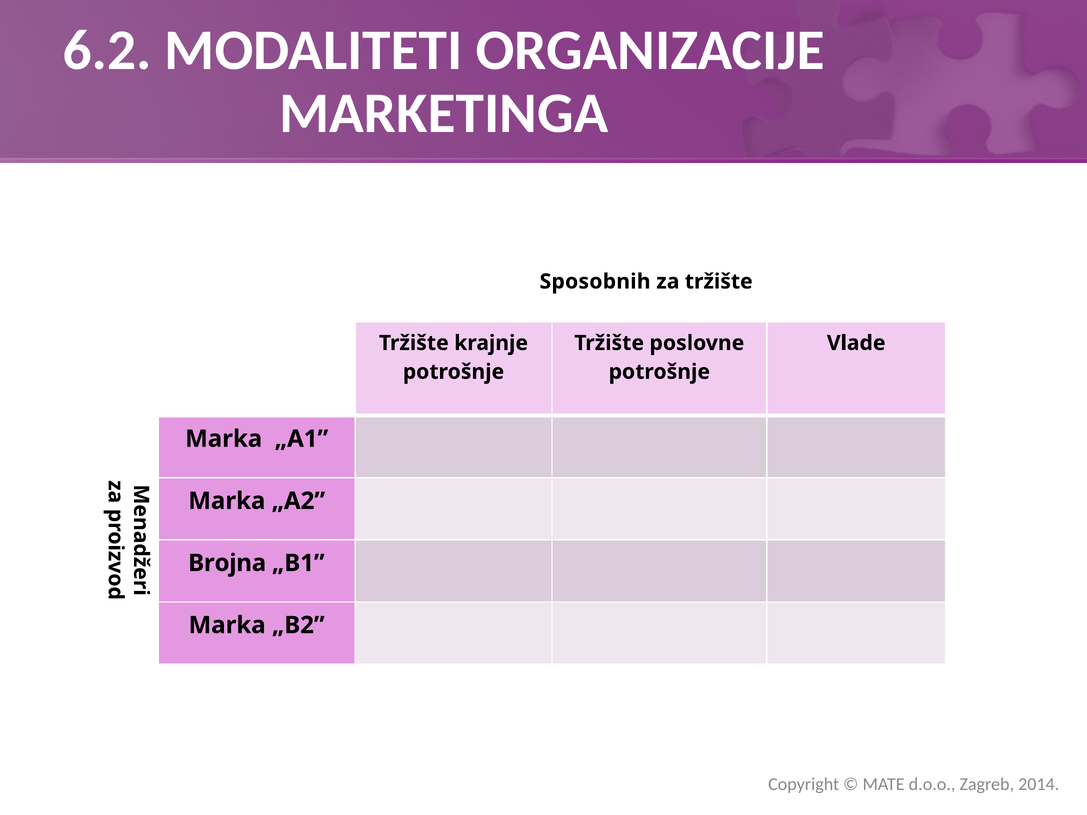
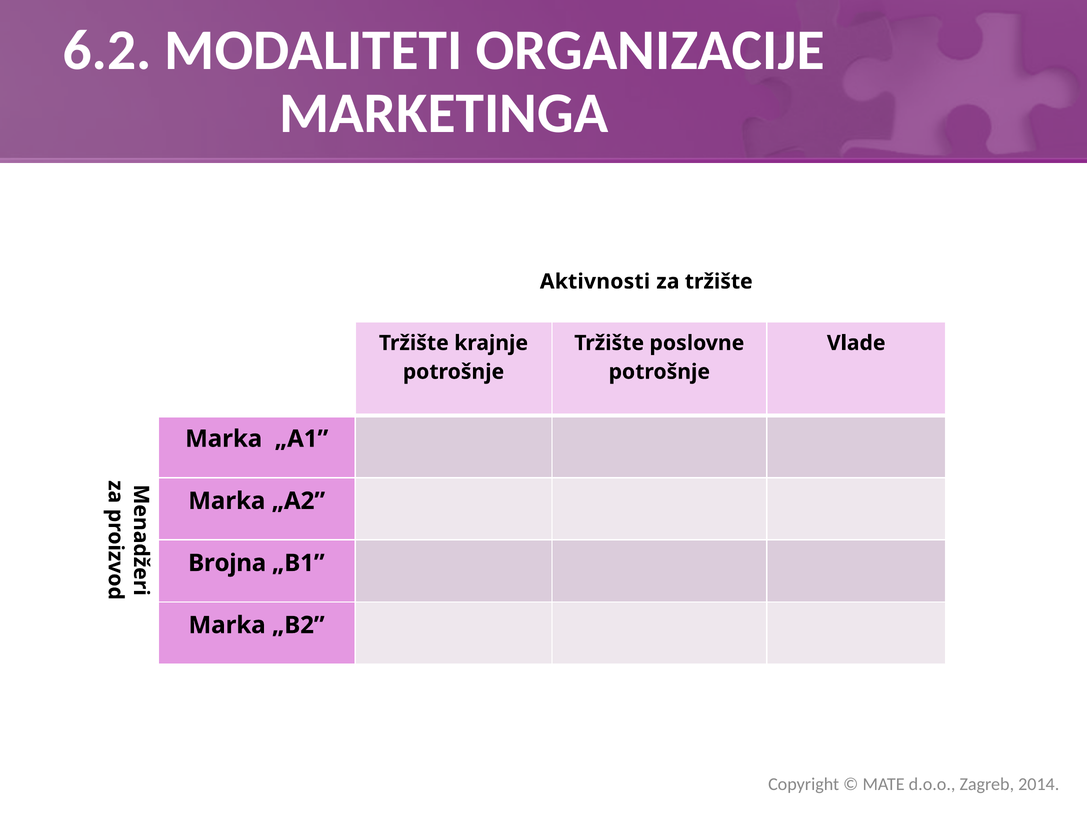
Sposobnih: Sposobnih -> Aktivnosti
